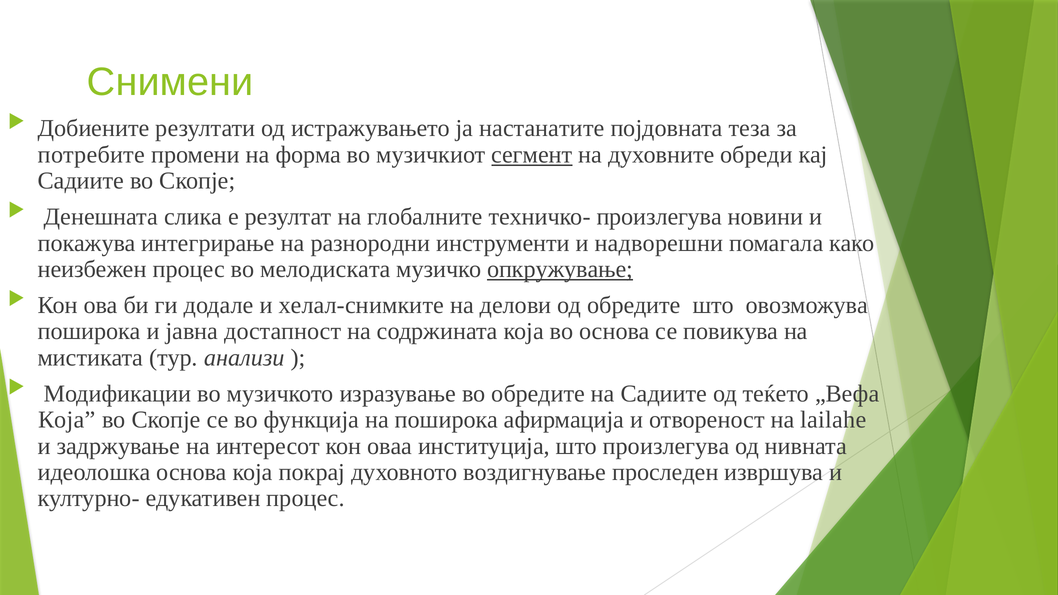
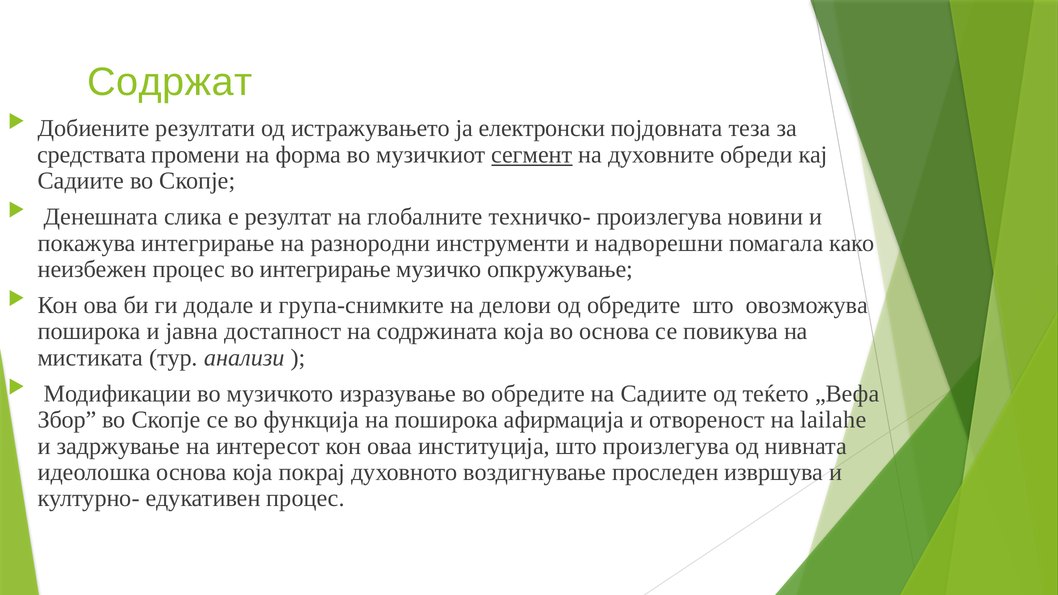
Снимени: Снимени -> Содржат
настанатите: настанатите -> електронски
потребите: потребите -> средствата
во мелодиската: мелодиската -> интегрирање
опкружување underline: present -> none
хелал-снимките: хелал-снимките -> група-снимките
Која at (67, 420): Која -> Збор
